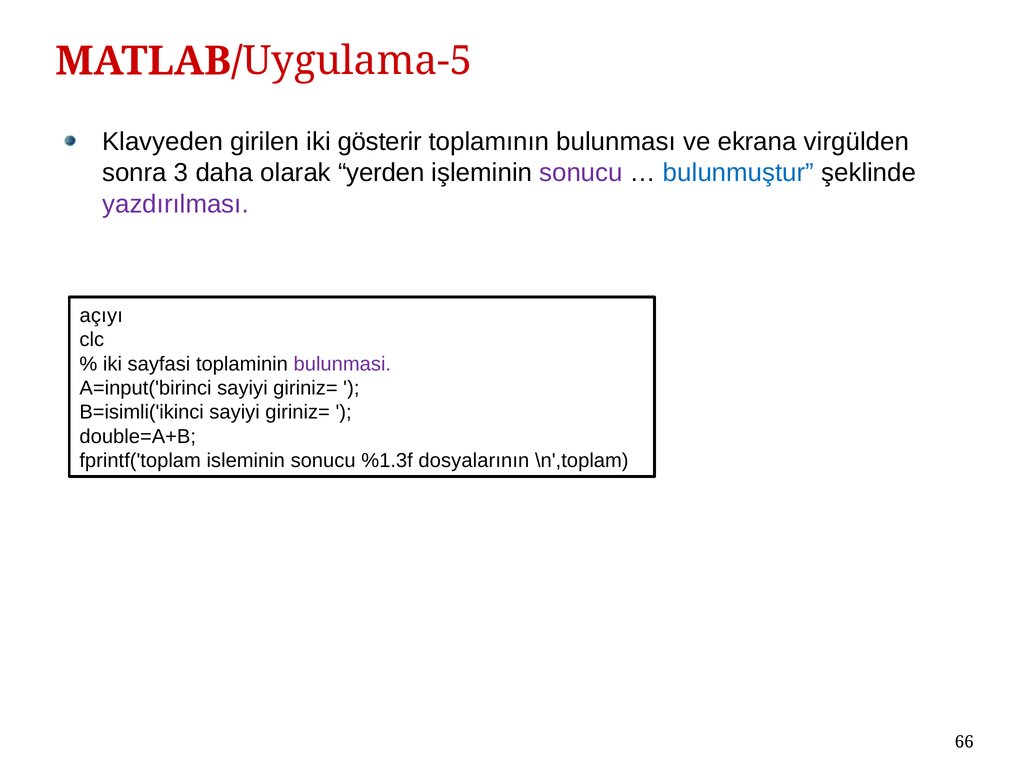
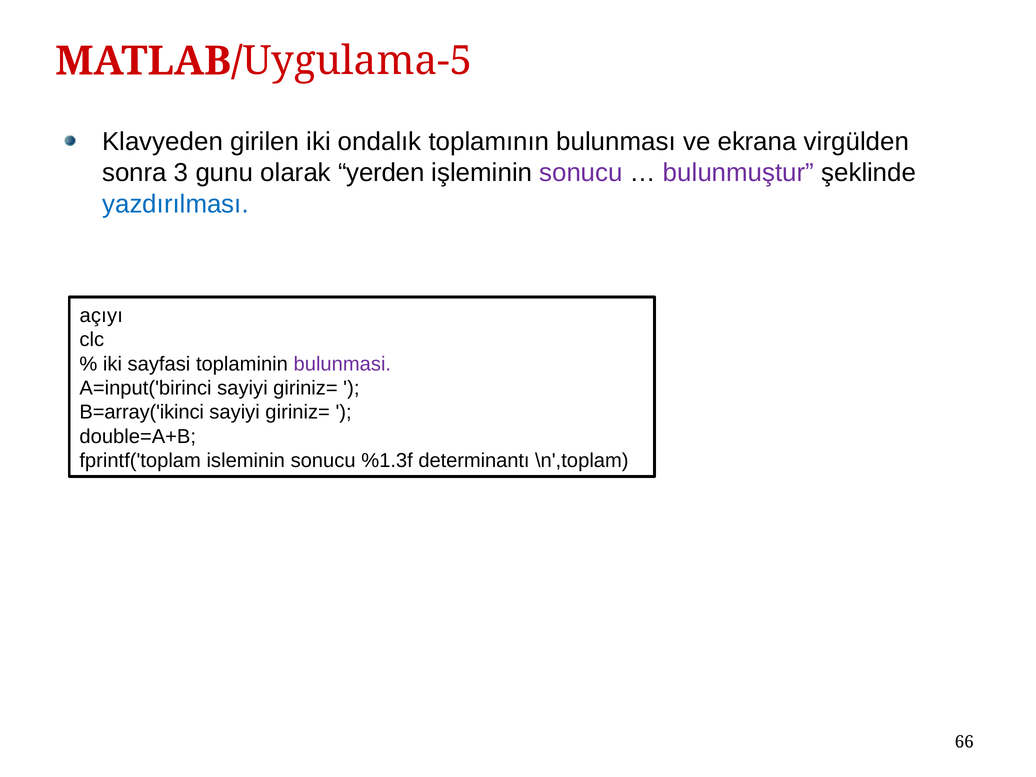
gösterir: gösterir -> ondalık
daha: daha -> gunu
bulunmuştur colour: blue -> purple
yazdırılması colour: purple -> blue
B=isimli('ikinci: B=isimli('ikinci -> B=array('ikinci
dosyalarının: dosyalarının -> determinantı
